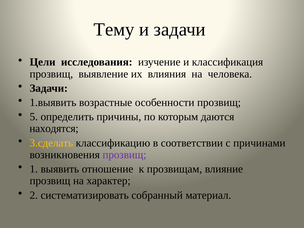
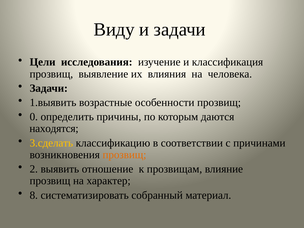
Тему: Тему -> Виду
5: 5 -> 0
прозвищ at (124, 155) colour: purple -> orange
1: 1 -> 2
2: 2 -> 8
